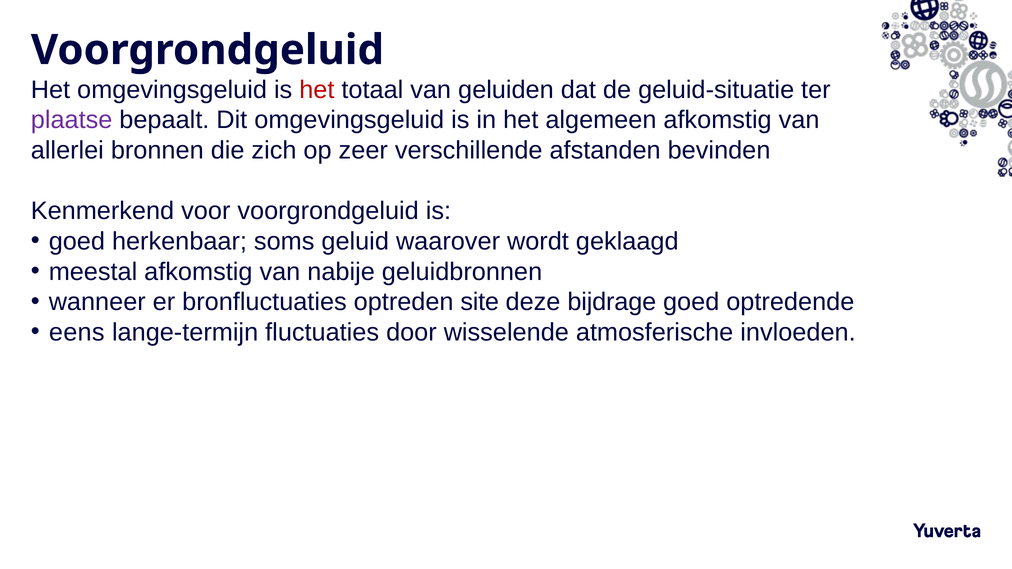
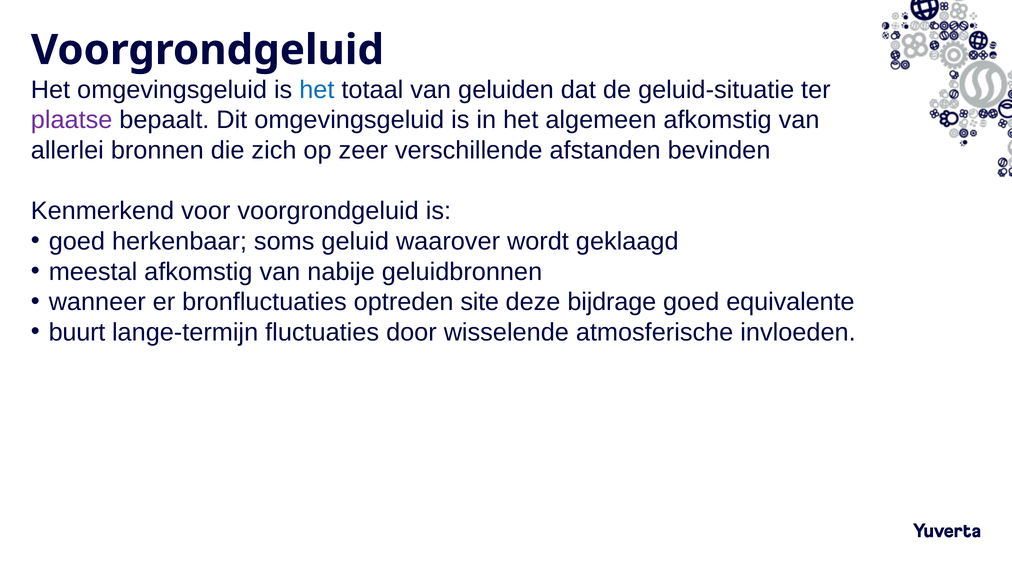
het at (317, 90) colour: red -> blue
optredende: optredende -> equivalente
eens: eens -> buurt
